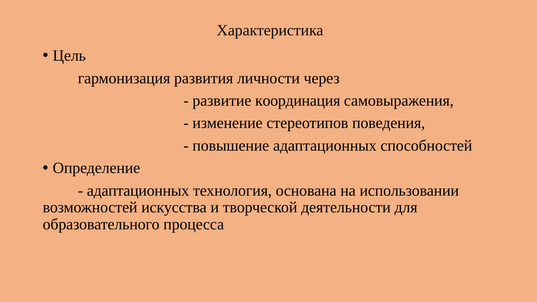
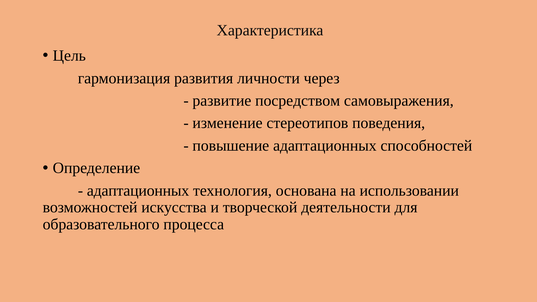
координация: координация -> посредством
